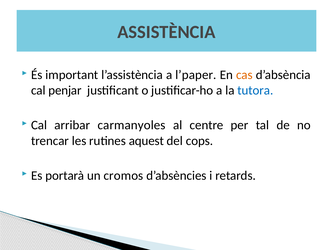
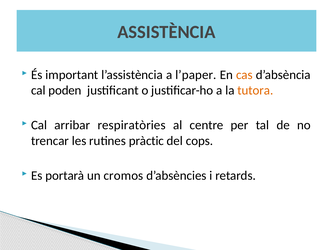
penjar: penjar -> poden
tutora colour: blue -> orange
carmanyoles: carmanyoles -> respiratòries
aquest: aquest -> pràctic
